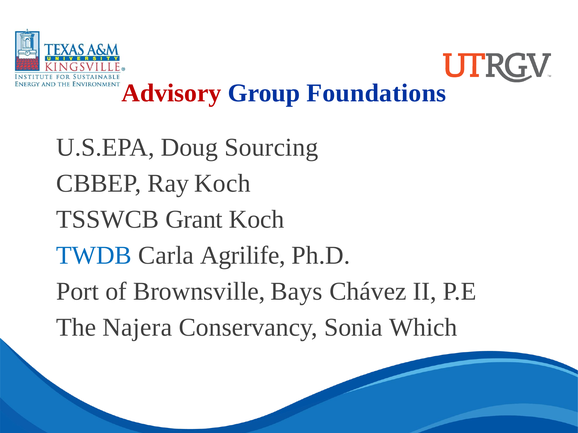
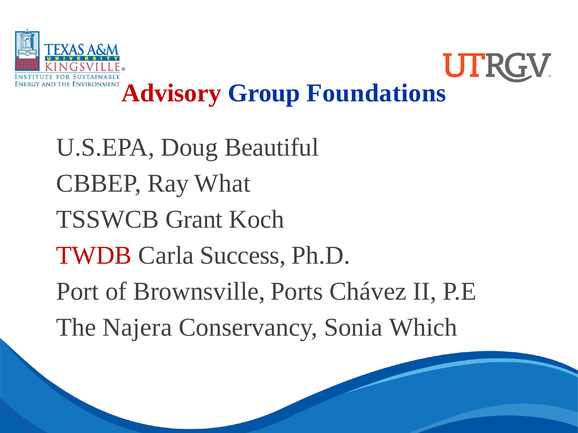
Sourcing: Sourcing -> Beautiful
Ray Koch: Koch -> What
TWDB colour: blue -> red
Agrilife: Agrilife -> Success
Bays: Bays -> Ports
